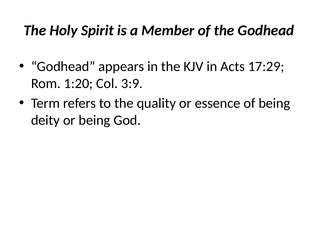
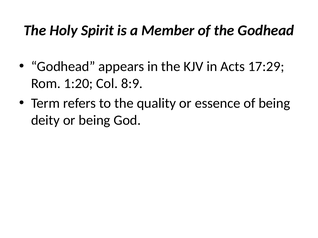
3:9: 3:9 -> 8:9
